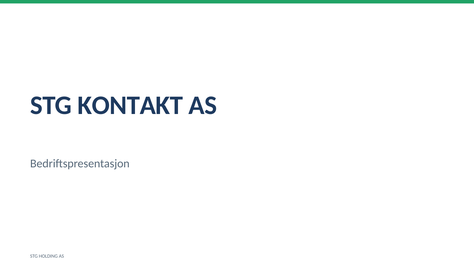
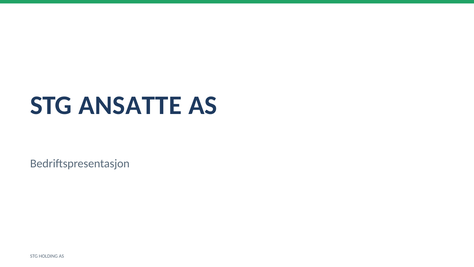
KONTAKT: KONTAKT -> ANSATTE
